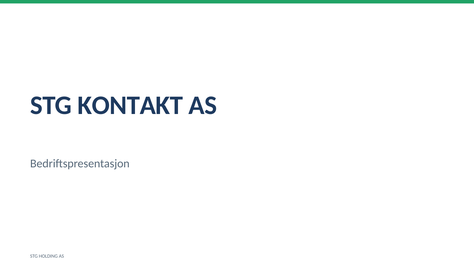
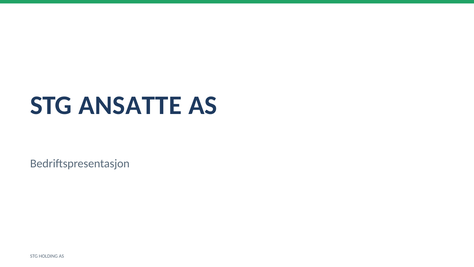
KONTAKT: KONTAKT -> ANSATTE
